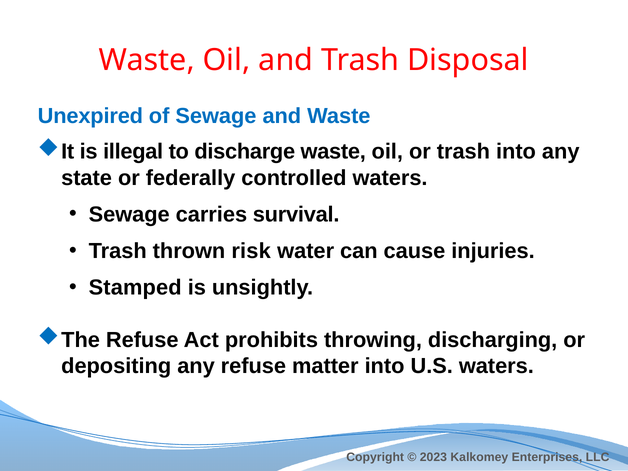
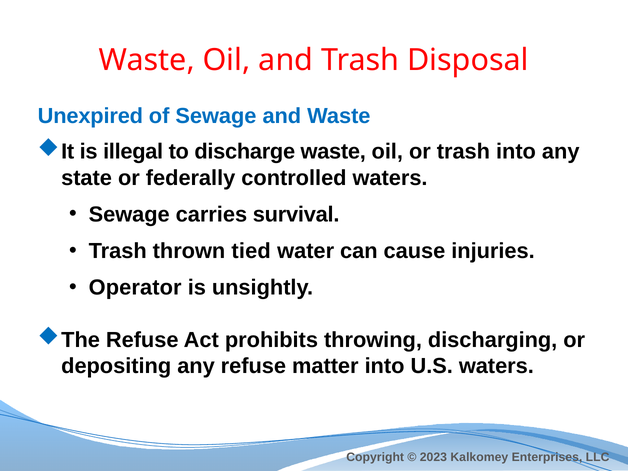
risk: risk -> tied
Stamped: Stamped -> Operator
